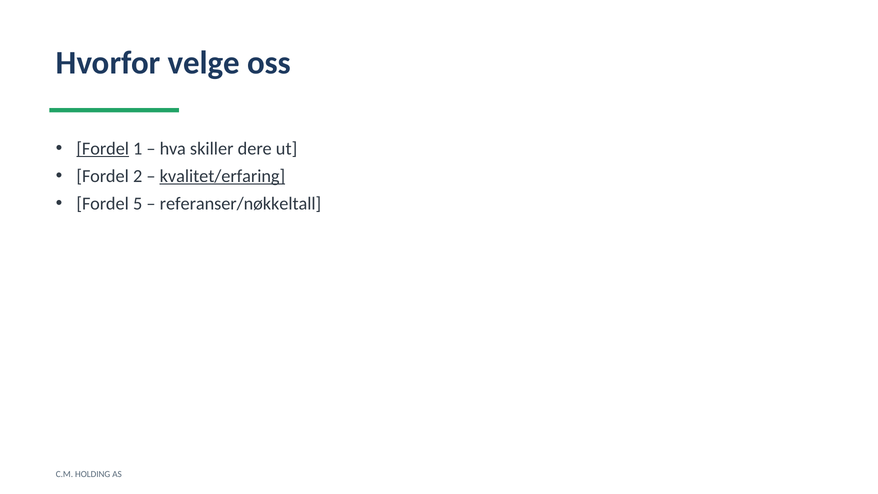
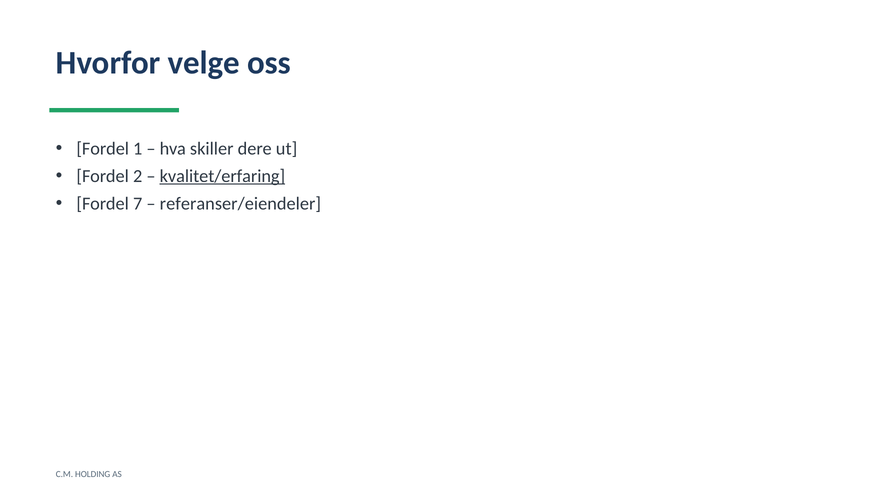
Fordel at (103, 149) underline: present -> none
5: 5 -> 7
referanser/nøkkeltall: referanser/nøkkeltall -> referanser/eiendeler
